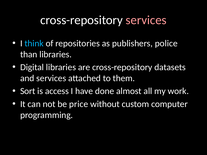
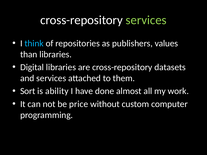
services at (146, 20) colour: pink -> light green
police: police -> values
access: access -> ability
